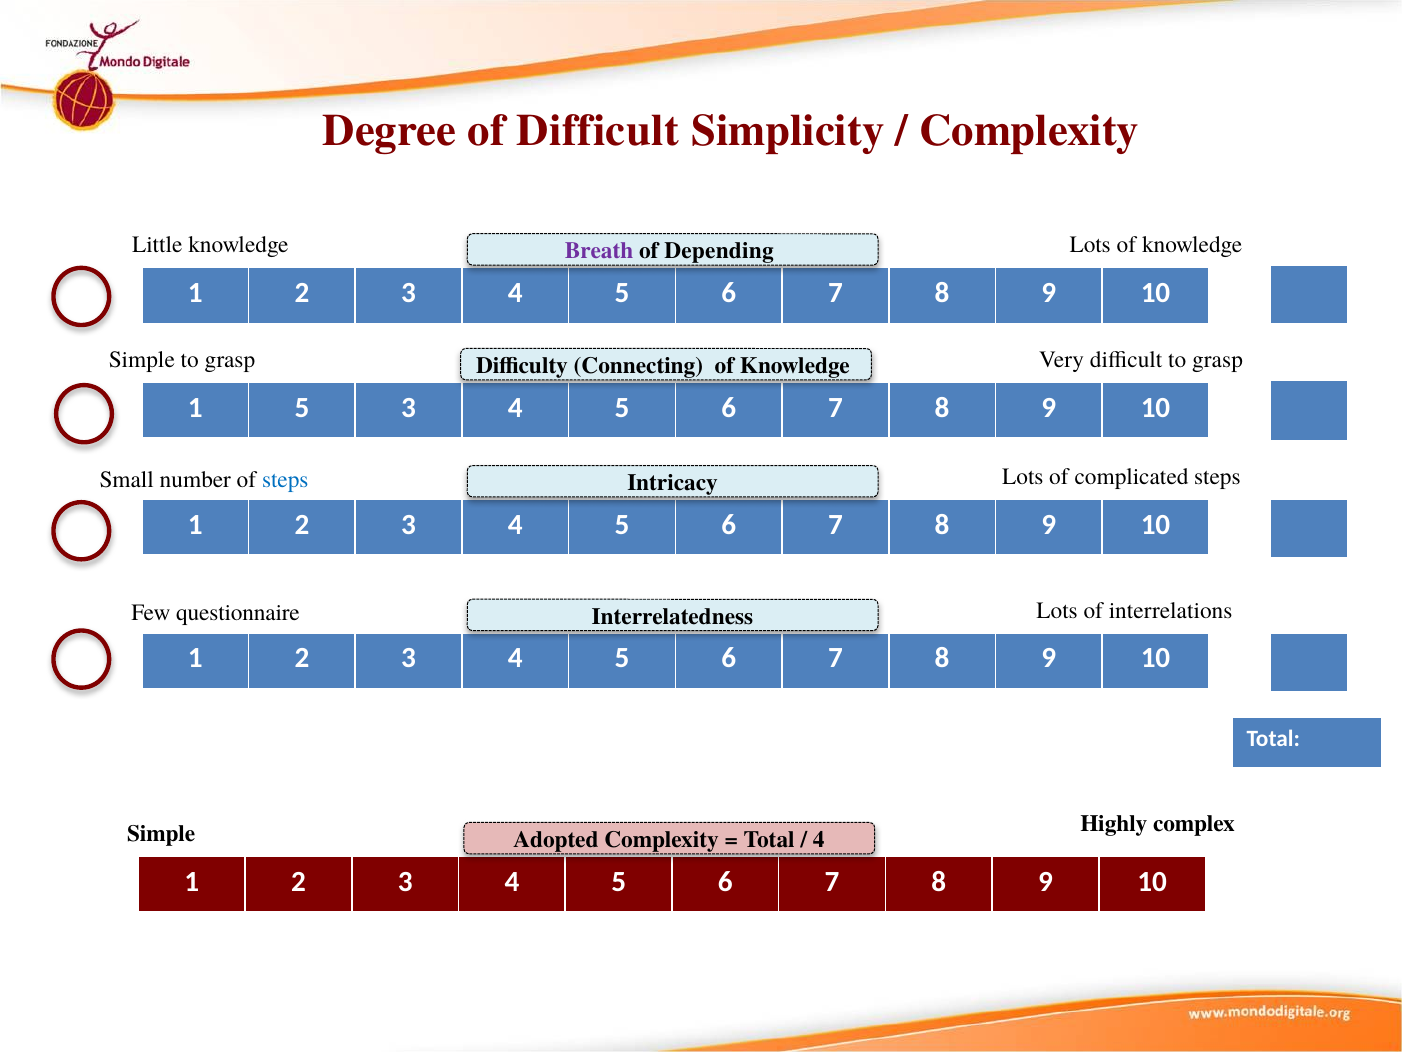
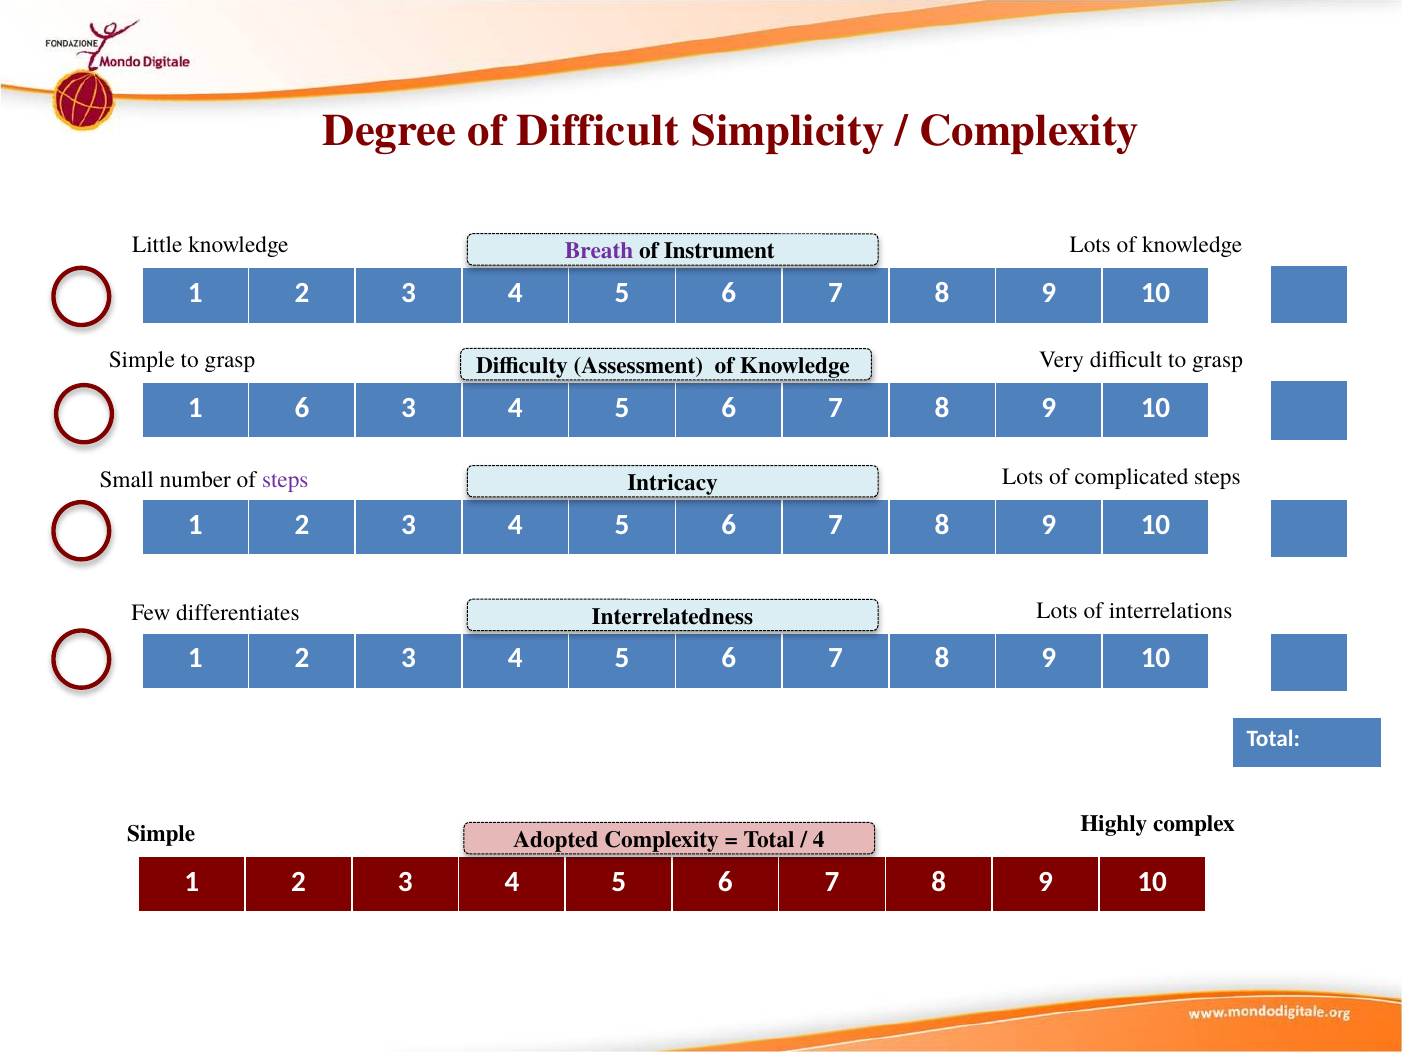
Depending: Depending -> Instrument
Connecting: Connecting -> Assessment
1 5: 5 -> 6
steps at (285, 479) colour: blue -> purple
questionnaire: questionnaire -> differentiates
